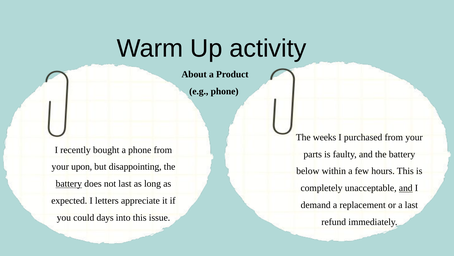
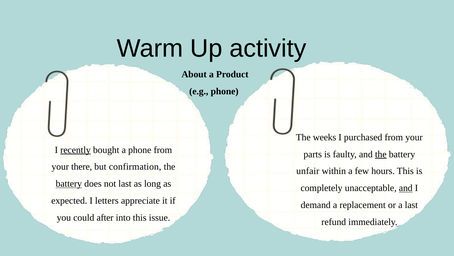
recently underline: none -> present
the at (381, 154) underline: none -> present
upon: upon -> there
disappointing: disappointing -> confirmation
below: below -> unfair
days: days -> after
